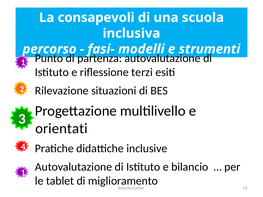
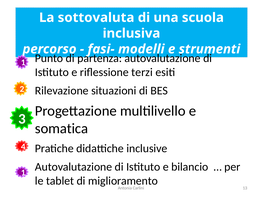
consapevoli: consapevoli -> sottovaluta
orientati: orientati -> somatica
